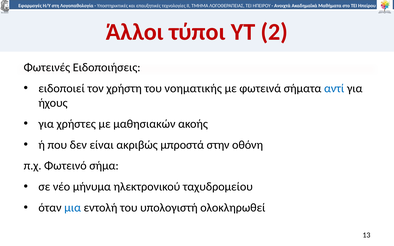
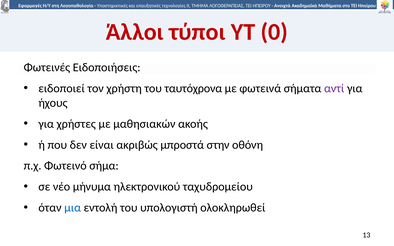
2: 2 -> 0
νοηματικής: νοηματικής -> ταυτόχρονα
αντί colour: blue -> purple
